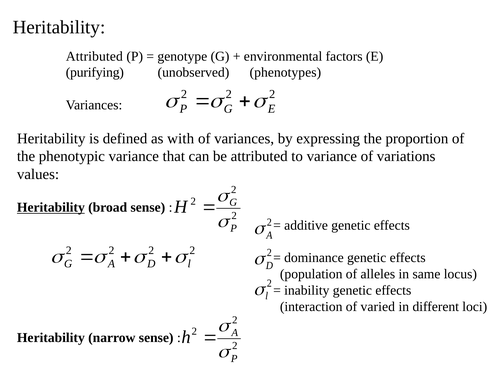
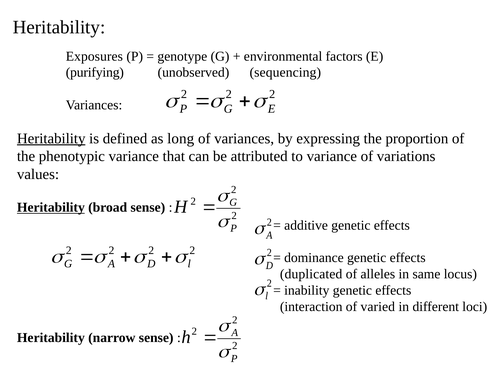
Attributed at (94, 56): Attributed -> Exposures
phenotypes: phenotypes -> sequencing
Heritability at (51, 138) underline: none -> present
with: with -> long
population: population -> duplicated
